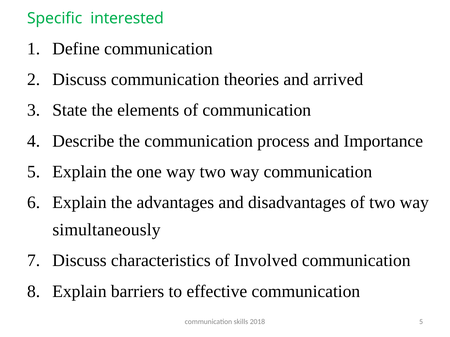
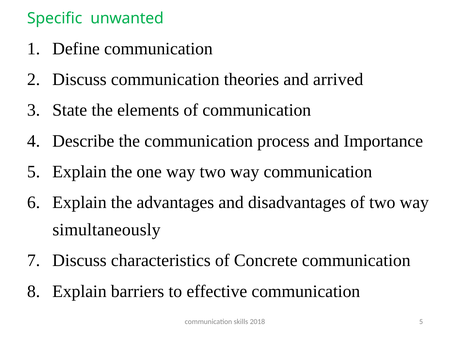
interested: interested -> unwanted
Involved: Involved -> Concrete
